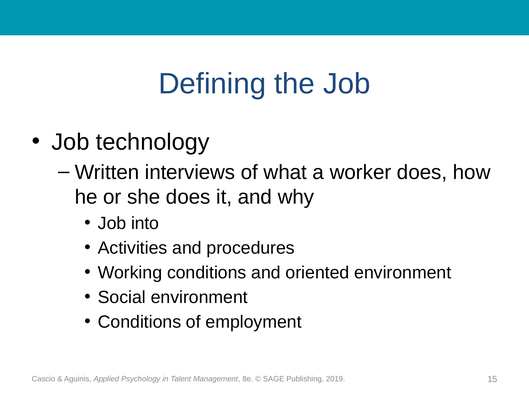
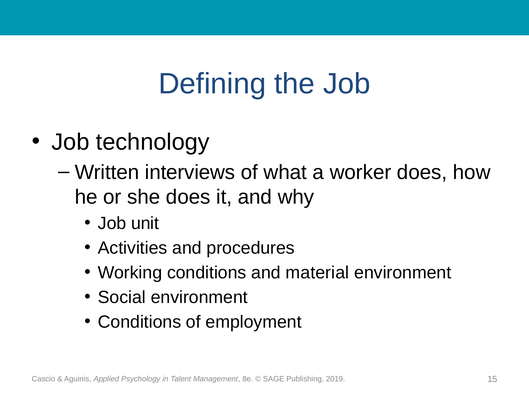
into: into -> unit
oriented: oriented -> material
